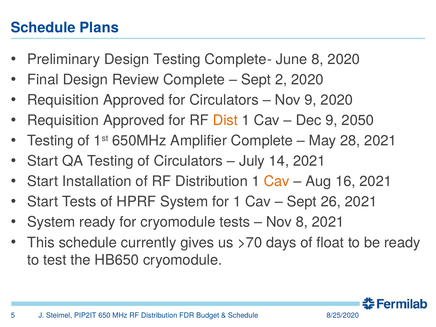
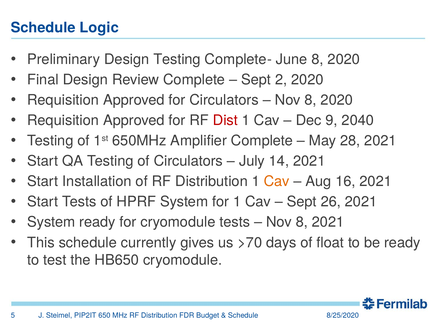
Plans: Plans -> Logic
9 at (311, 100): 9 -> 8
Dist colour: orange -> red
2050: 2050 -> 2040
